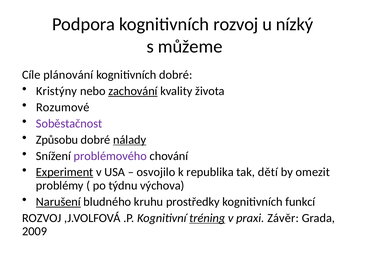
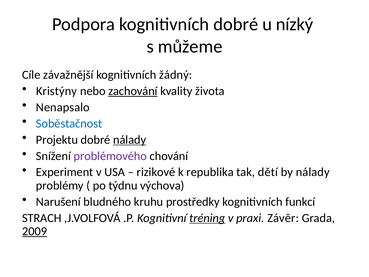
kognitivních rozvoj: rozvoj -> dobré
plánování: plánování -> závažnější
kognitivních dobré: dobré -> žádný
Rozumové: Rozumové -> Nenapsalo
Soběstačnost colour: purple -> blue
Způsobu: Způsobu -> Projektu
Experiment underline: present -> none
osvojilo: osvojilo -> rizikové
by omezit: omezit -> nálady
Narušení underline: present -> none
ROZVOJ at (42, 218): ROZVOJ -> STRACH
2009 underline: none -> present
